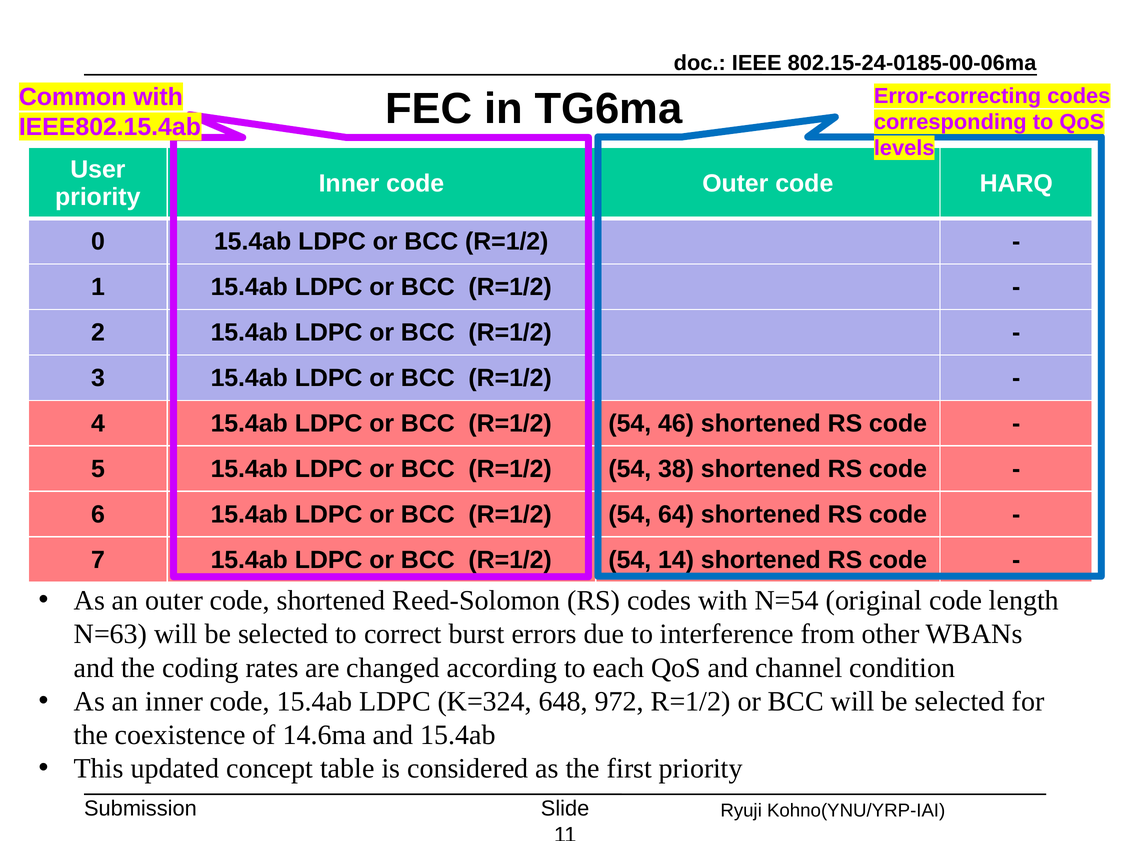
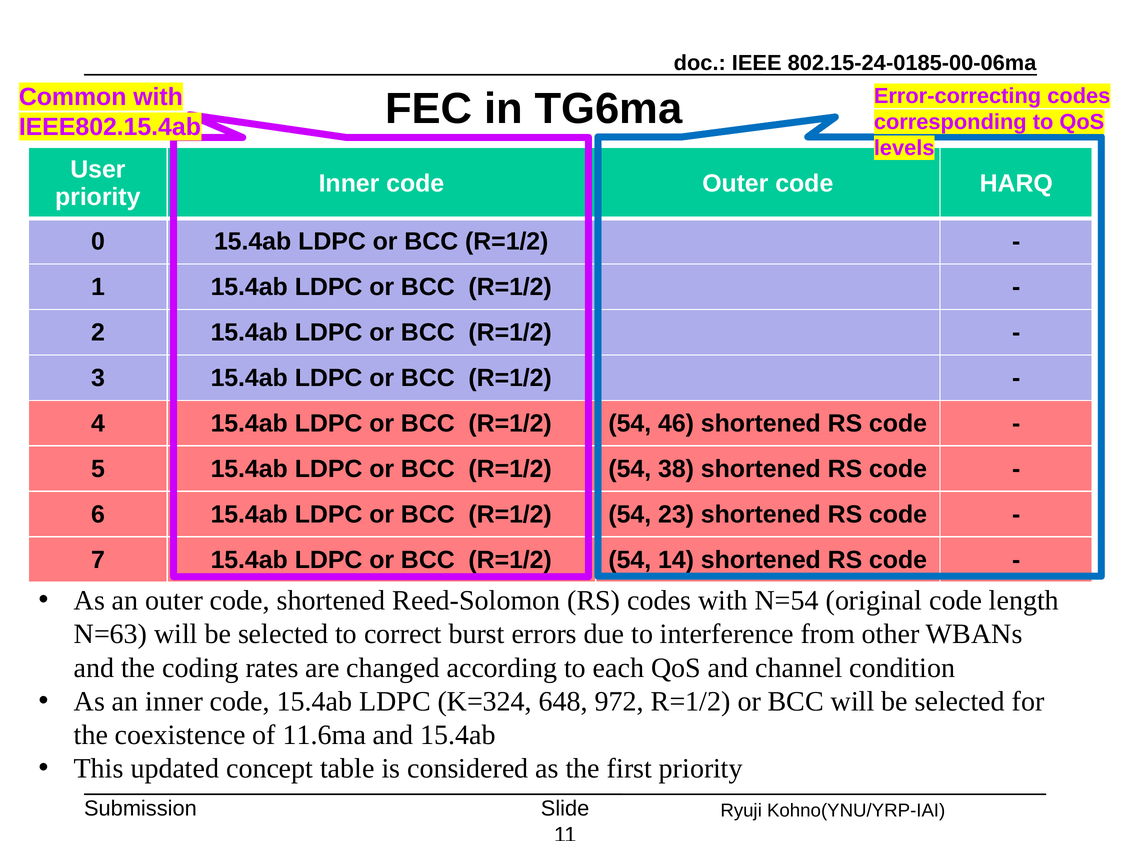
64: 64 -> 23
14.6ma: 14.6ma -> 11.6ma
